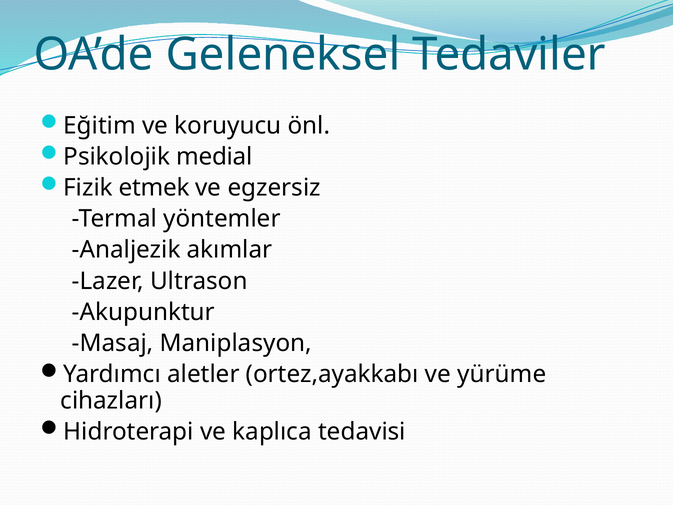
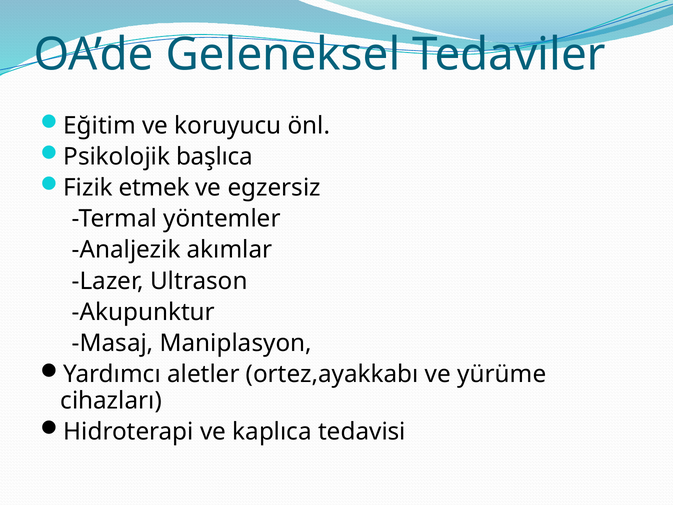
medial: medial -> başlıca
